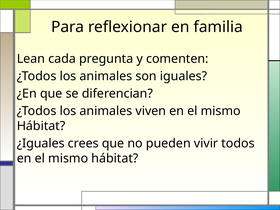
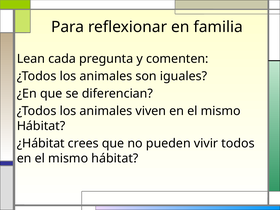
¿Iguales: ¿Iguales -> ¿Hábitat
